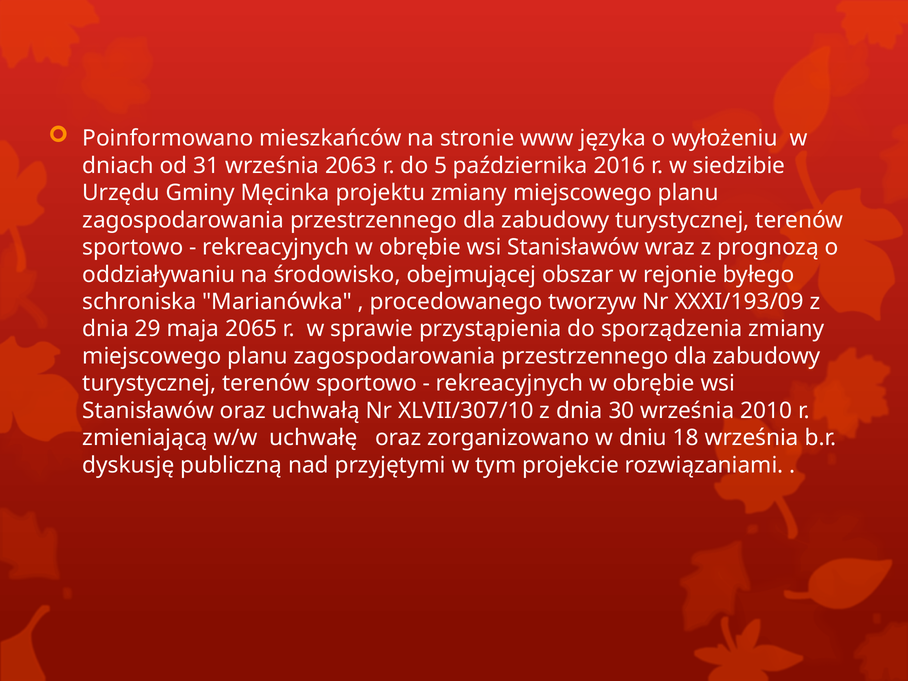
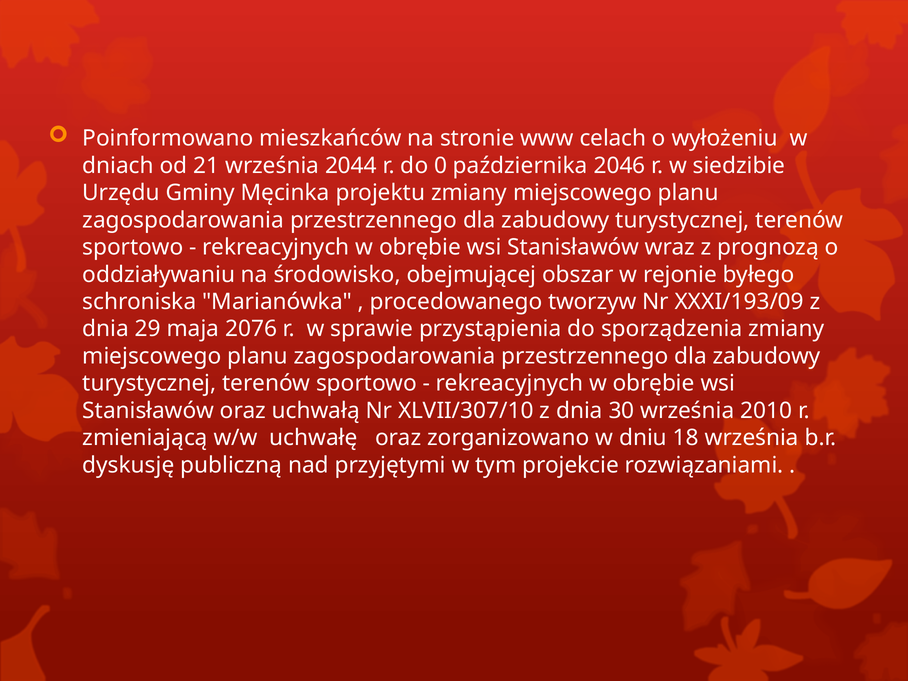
języka: języka -> celach
31: 31 -> 21
2063: 2063 -> 2044
5: 5 -> 0
2016: 2016 -> 2046
2065: 2065 -> 2076
